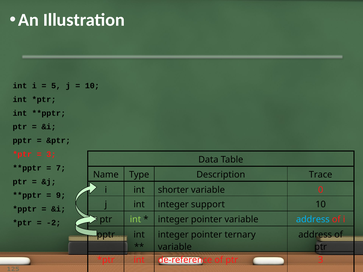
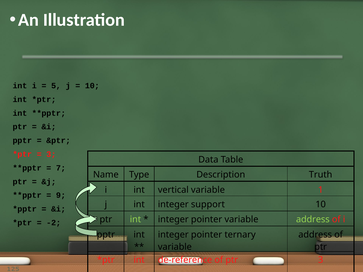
Trace: Trace -> Truth
shorter: shorter -> vertical
0: 0 -> 1
address at (313, 220) colour: light blue -> light green
